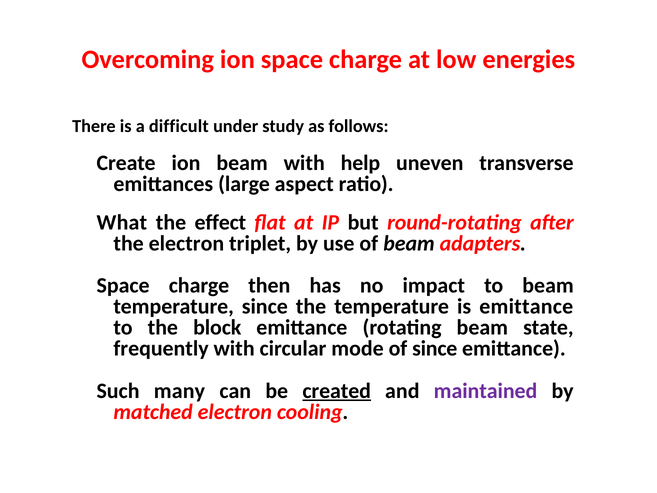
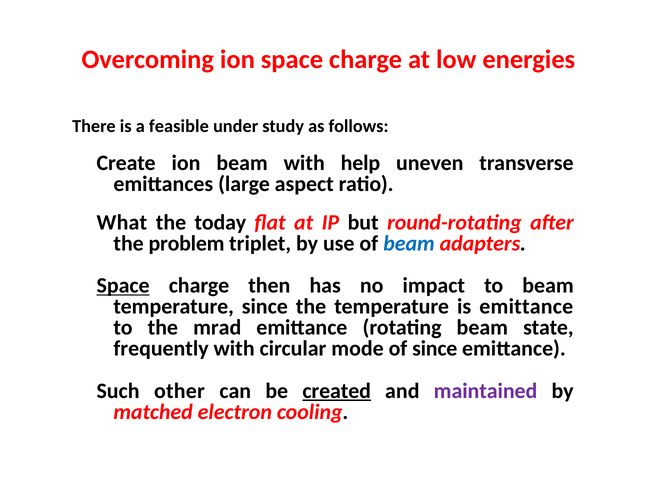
difficult: difficult -> feasible
effect: effect -> today
the electron: electron -> problem
beam at (409, 243) colour: black -> blue
Space at (123, 285) underline: none -> present
block: block -> mrad
many: many -> other
